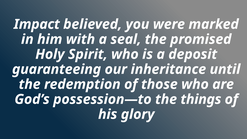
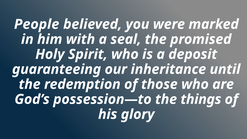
Impact: Impact -> People
